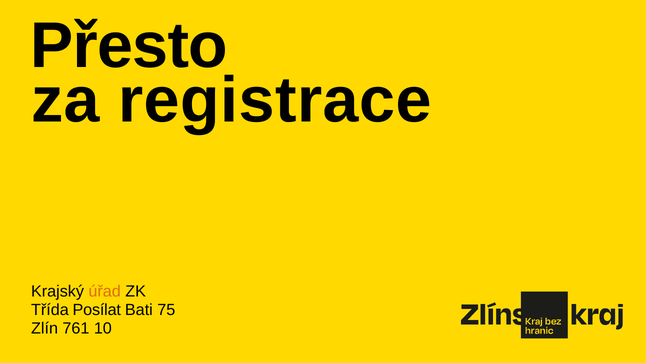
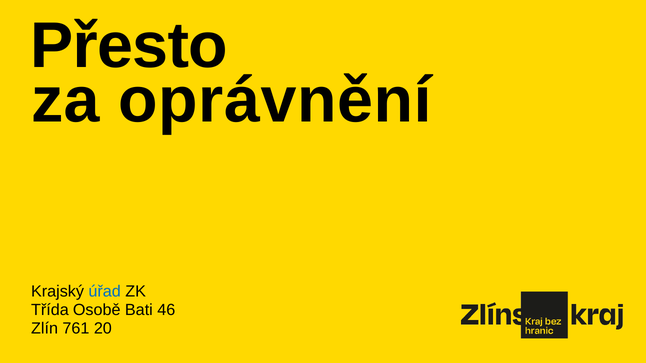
registrace: registrace -> oprávnění
úřad colour: orange -> blue
Posílat: Posílat -> Osobě
75: 75 -> 46
10: 10 -> 20
